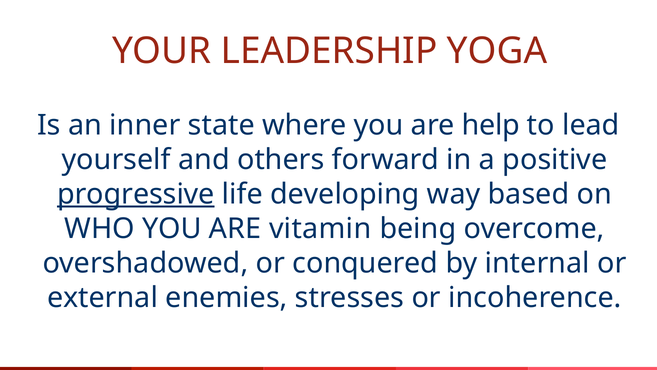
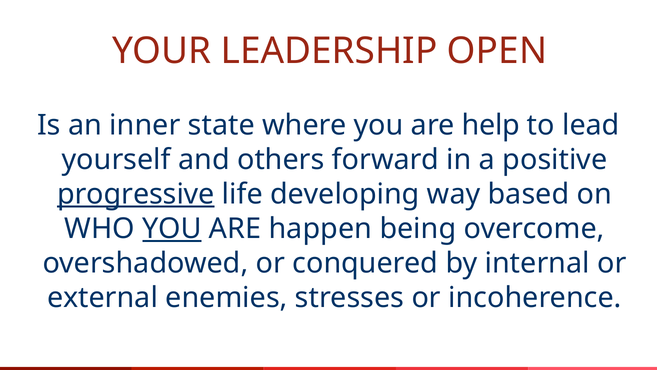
YOGA: YOGA -> OPEN
YOU at (172, 228) underline: none -> present
vitamin: vitamin -> happen
